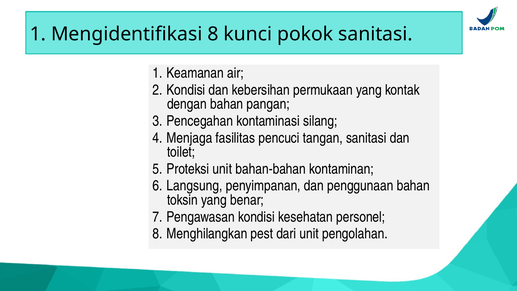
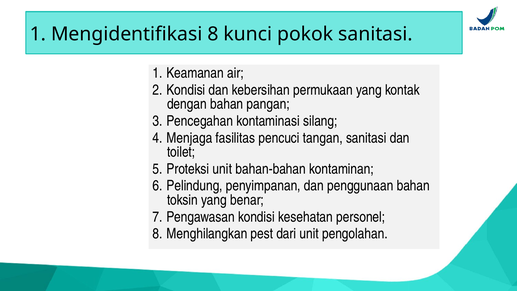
Langsung: Langsung -> Pelindung
